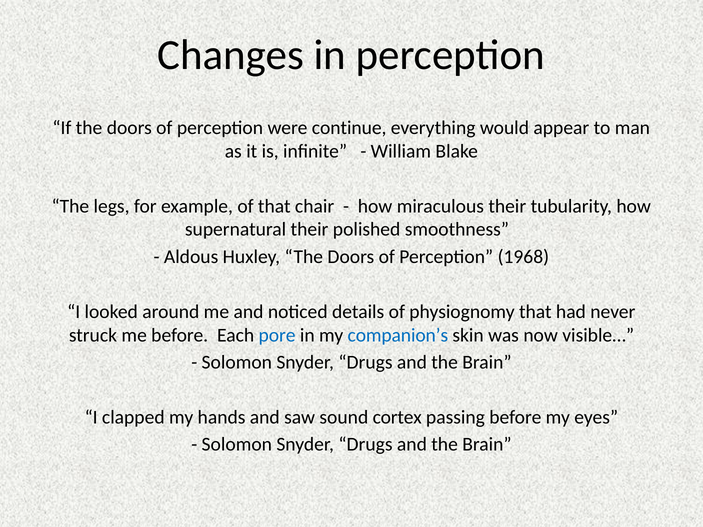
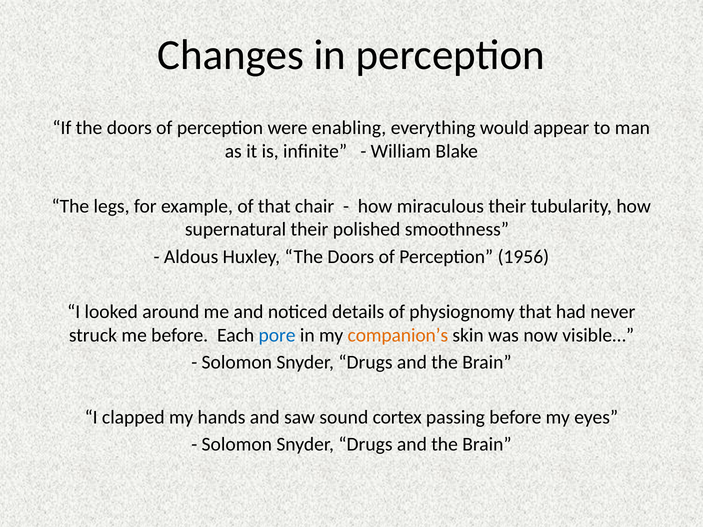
continue: continue -> enabling
1968: 1968 -> 1956
companion’s colour: blue -> orange
